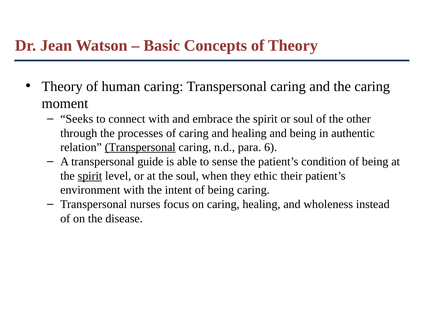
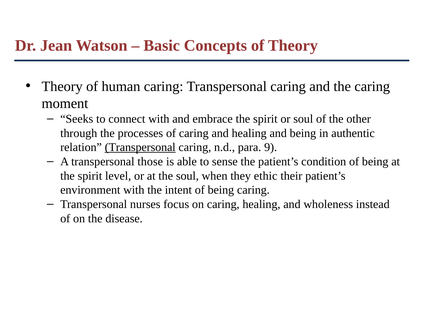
6: 6 -> 9
guide: guide -> those
spirit at (90, 176) underline: present -> none
